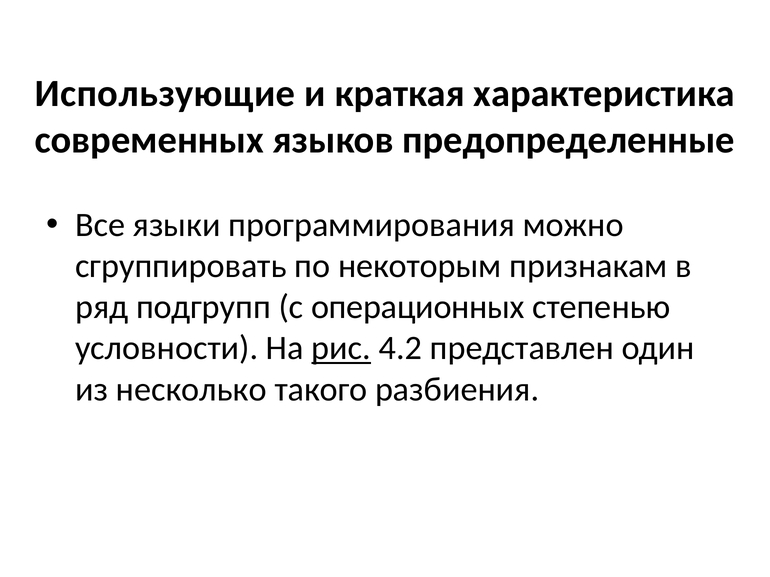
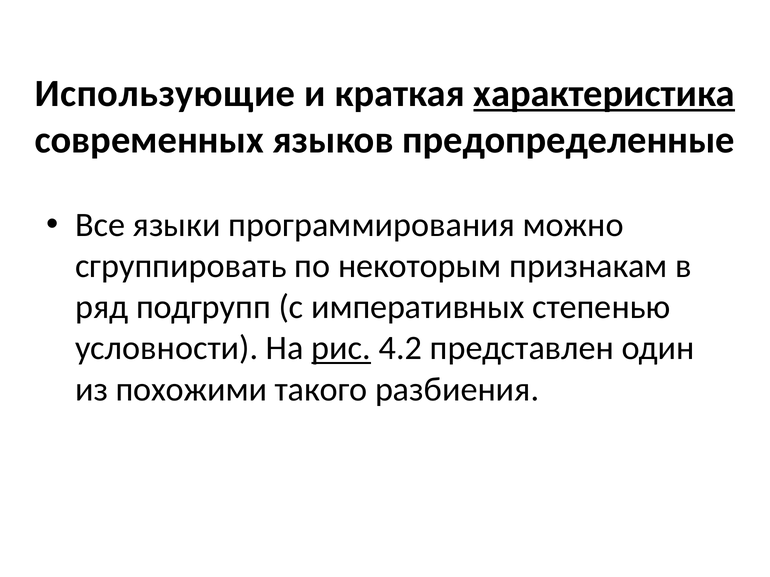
характеристика underline: none -> present
операционных: операционных -> императивных
несколько: несколько -> похожими
